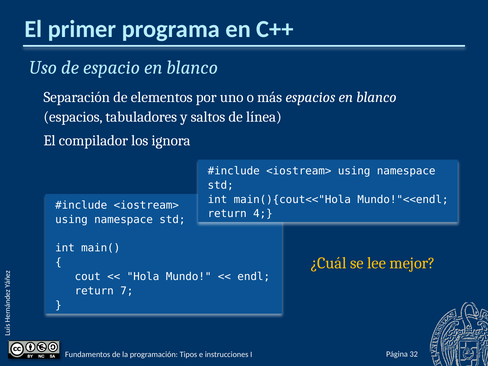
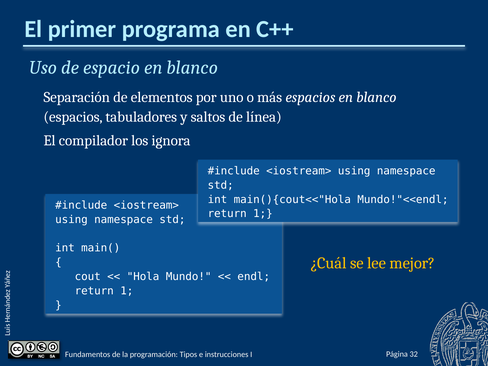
4 at (263, 214): 4 -> 1
7 at (127, 291): 7 -> 1
